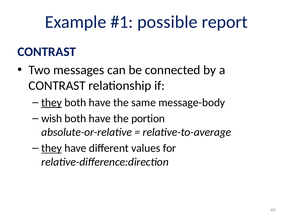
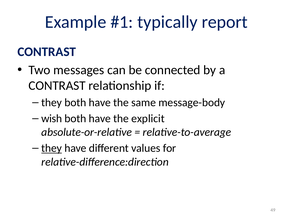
possible: possible -> typically
they at (52, 102) underline: present -> none
portion: portion -> explicit
